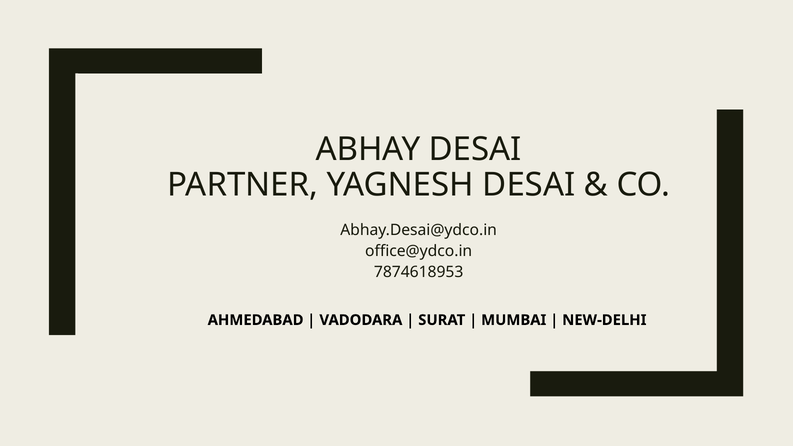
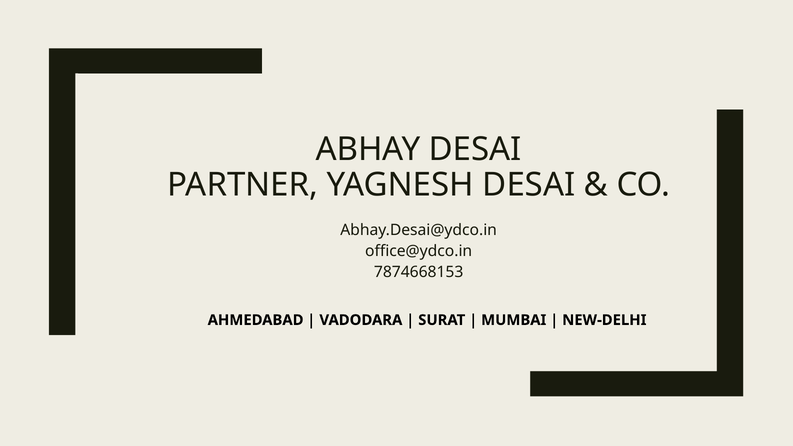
7874618953: 7874618953 -> 7874668153
